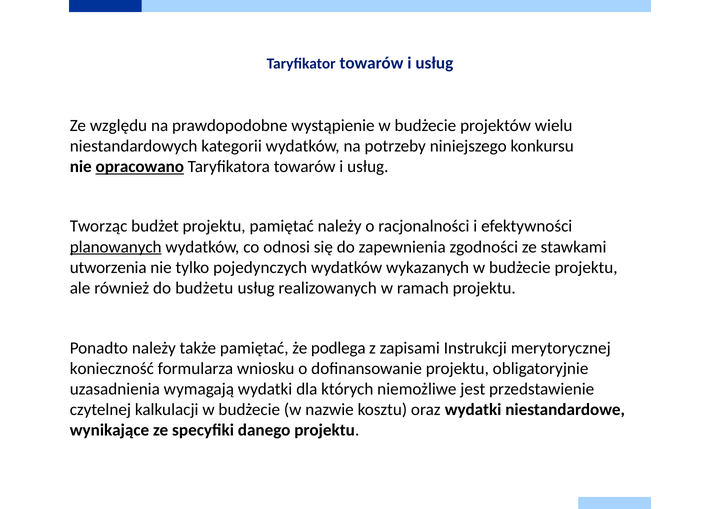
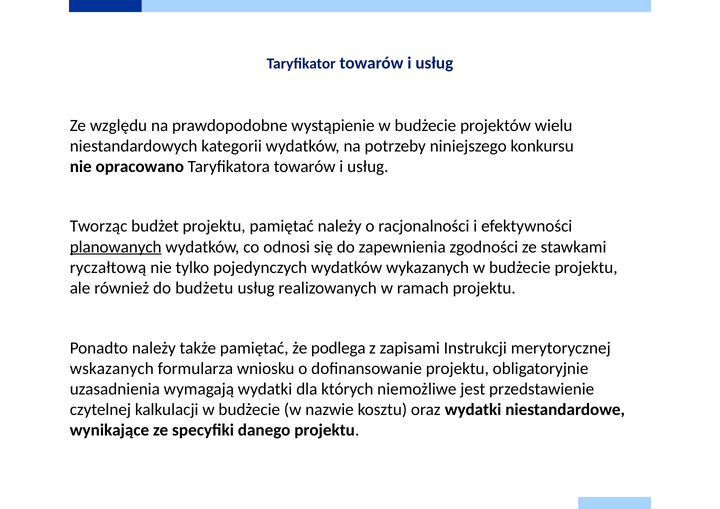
opracowano underline: present -> none
utworzenia: utworzenia -> ryczałtową
konieczność: konieczność -> wskazanych
